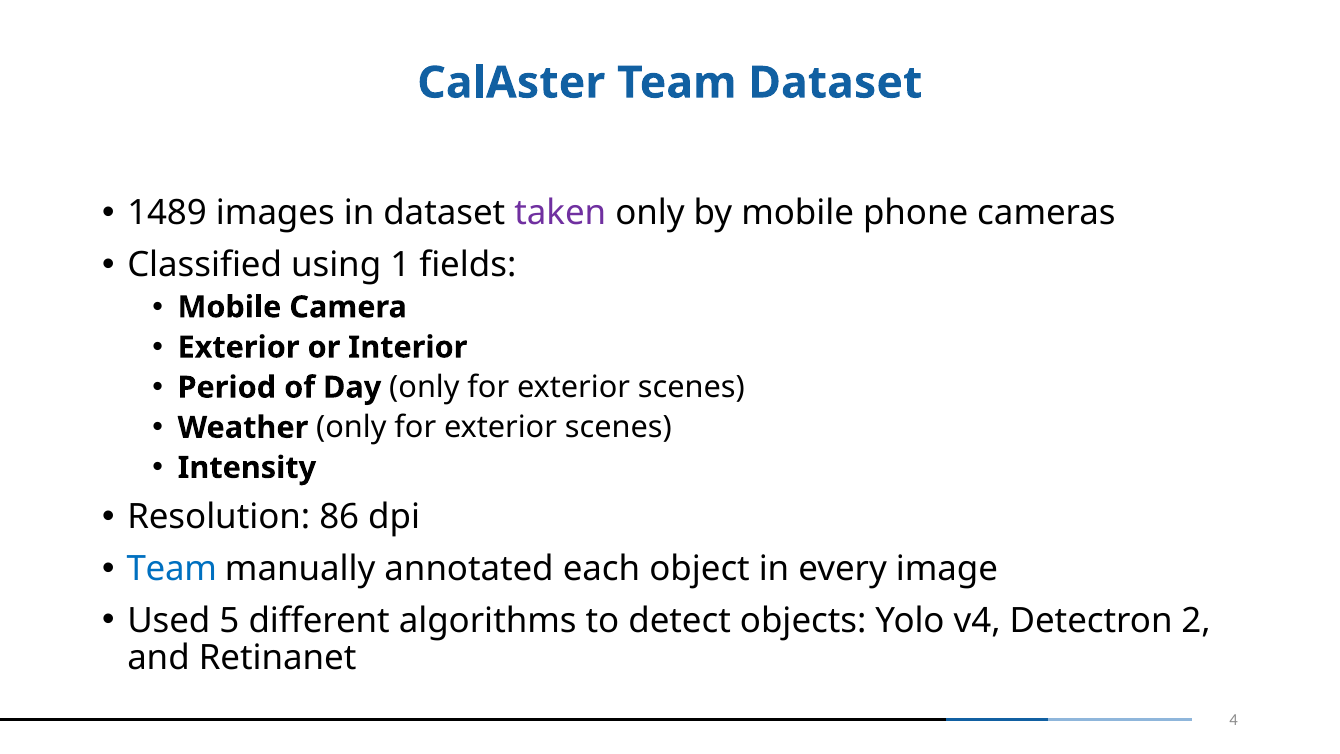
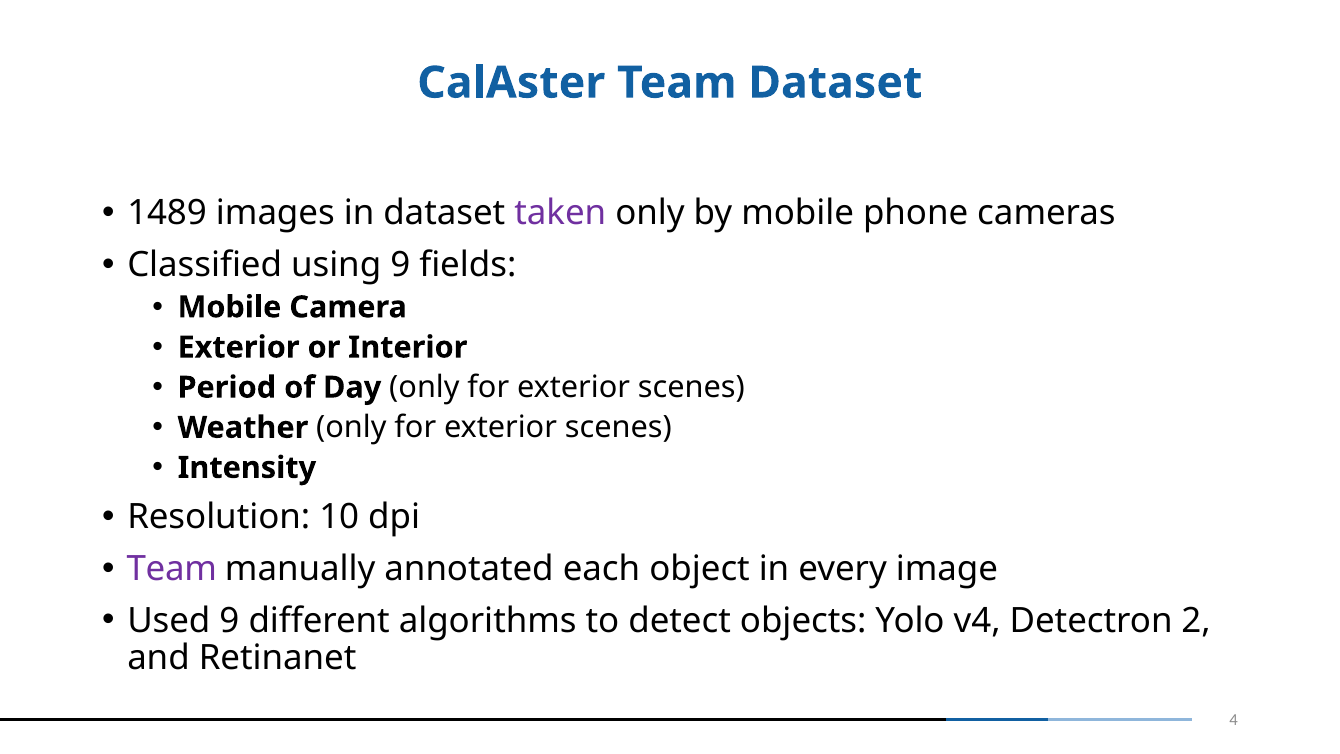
using 1: 1 -> 9
86: 86 -> 10
Team at (172, 569) colour: blue -> purple
Used 5: 5 -> 9
